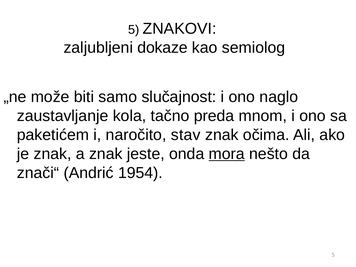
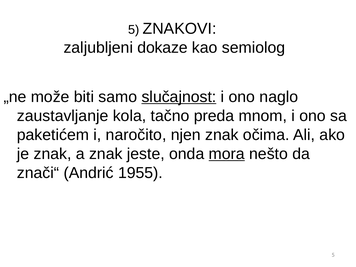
slučajnost underline: none -> present
stav: stav -> njen
1954: 1954 -> 1955
